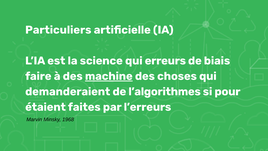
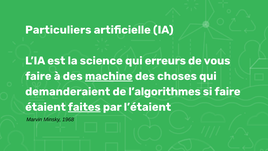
biais: biais -> vous
si pour: pour -> faire
faites underline: none -> present
l’erreurs: l’erreurs -> l’étaient
